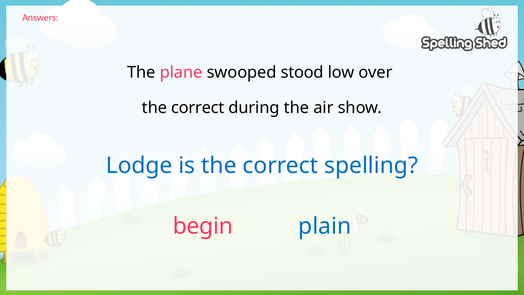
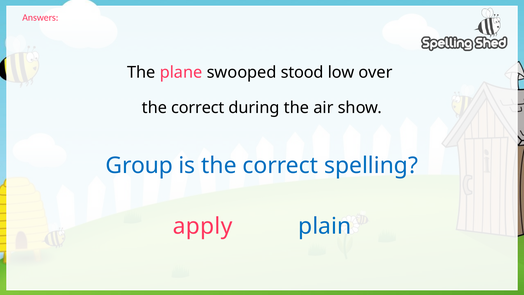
Lodge: Lodge -> Group
begin: begin -> apply
